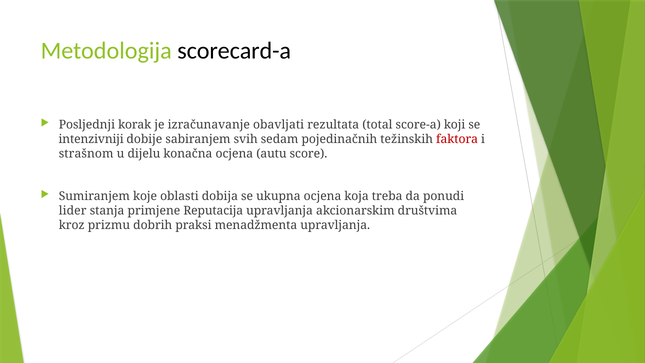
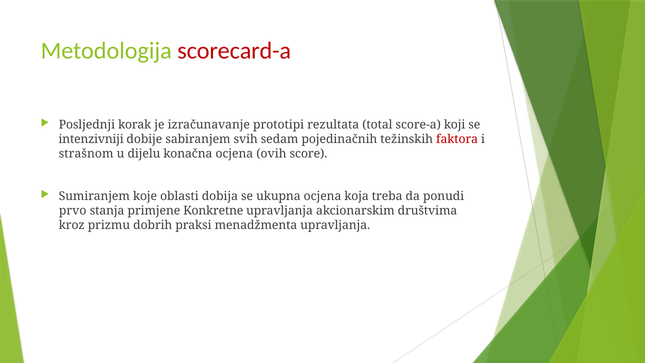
scorecard-a colour: black -> red
obavljati: obavljati -> prototipi
autu: autu -> ovih
lider: lider -> prvo
Reputacija: Reputacija -> Konkretne
